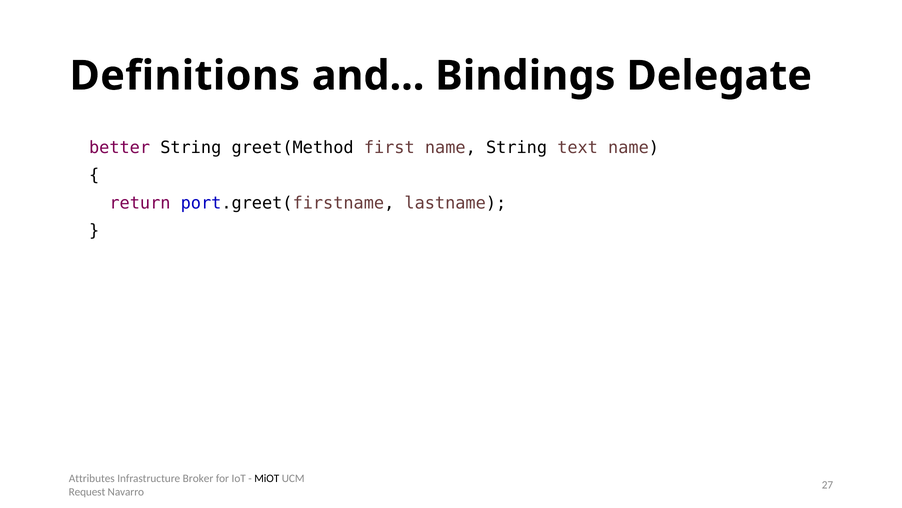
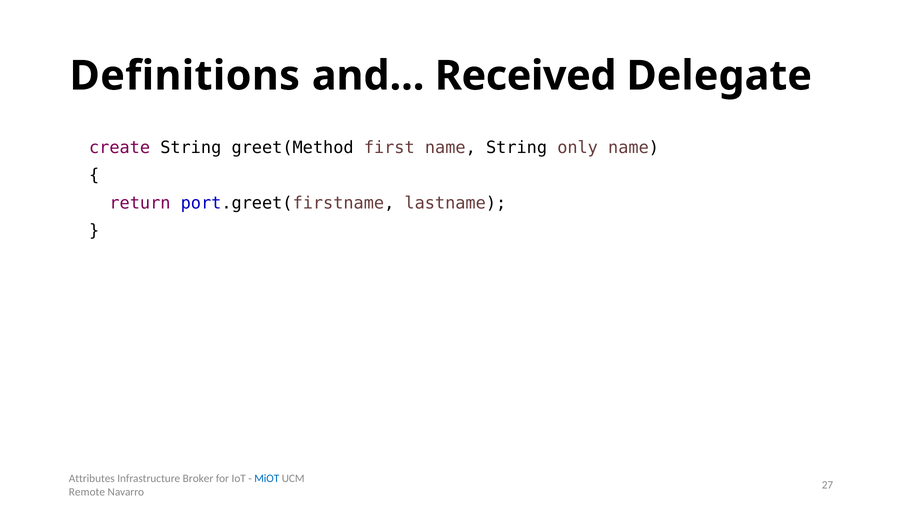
Bindings: Bindings -> Received
better: better -> create
text: text -> only
MiOT colour: black -> blue
Request: Request -> Remote
